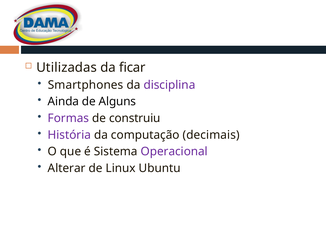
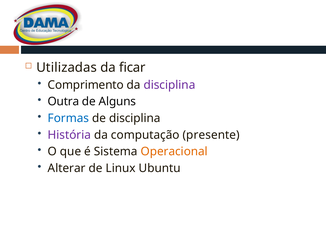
Smartphones: Smartphones -> Comprimento
Ainda: Ainda -> Outra
Formas colour: purple -> blue
de construiu: construiu -> disciplina
decimais: decimais -> presente
Operacional colour: purple -> orange
